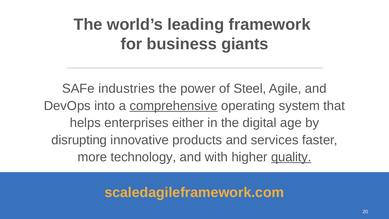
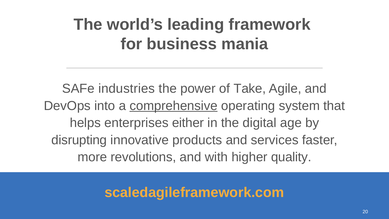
giants: giants -> mania
Steel: Steel -> Take
technology: technology -> revolutions
quality underline: present -> none
